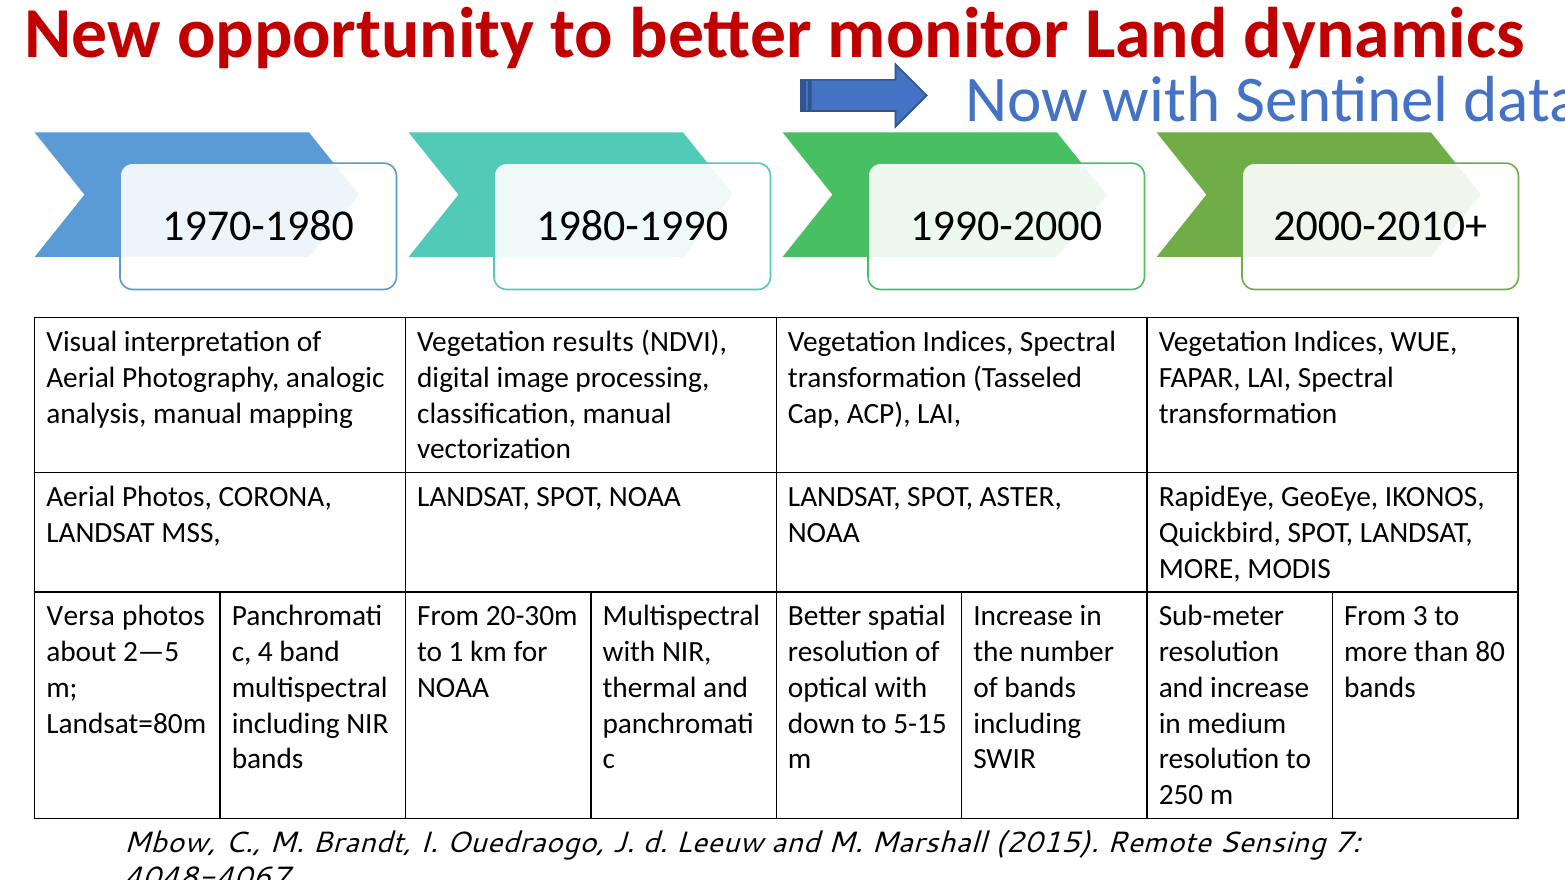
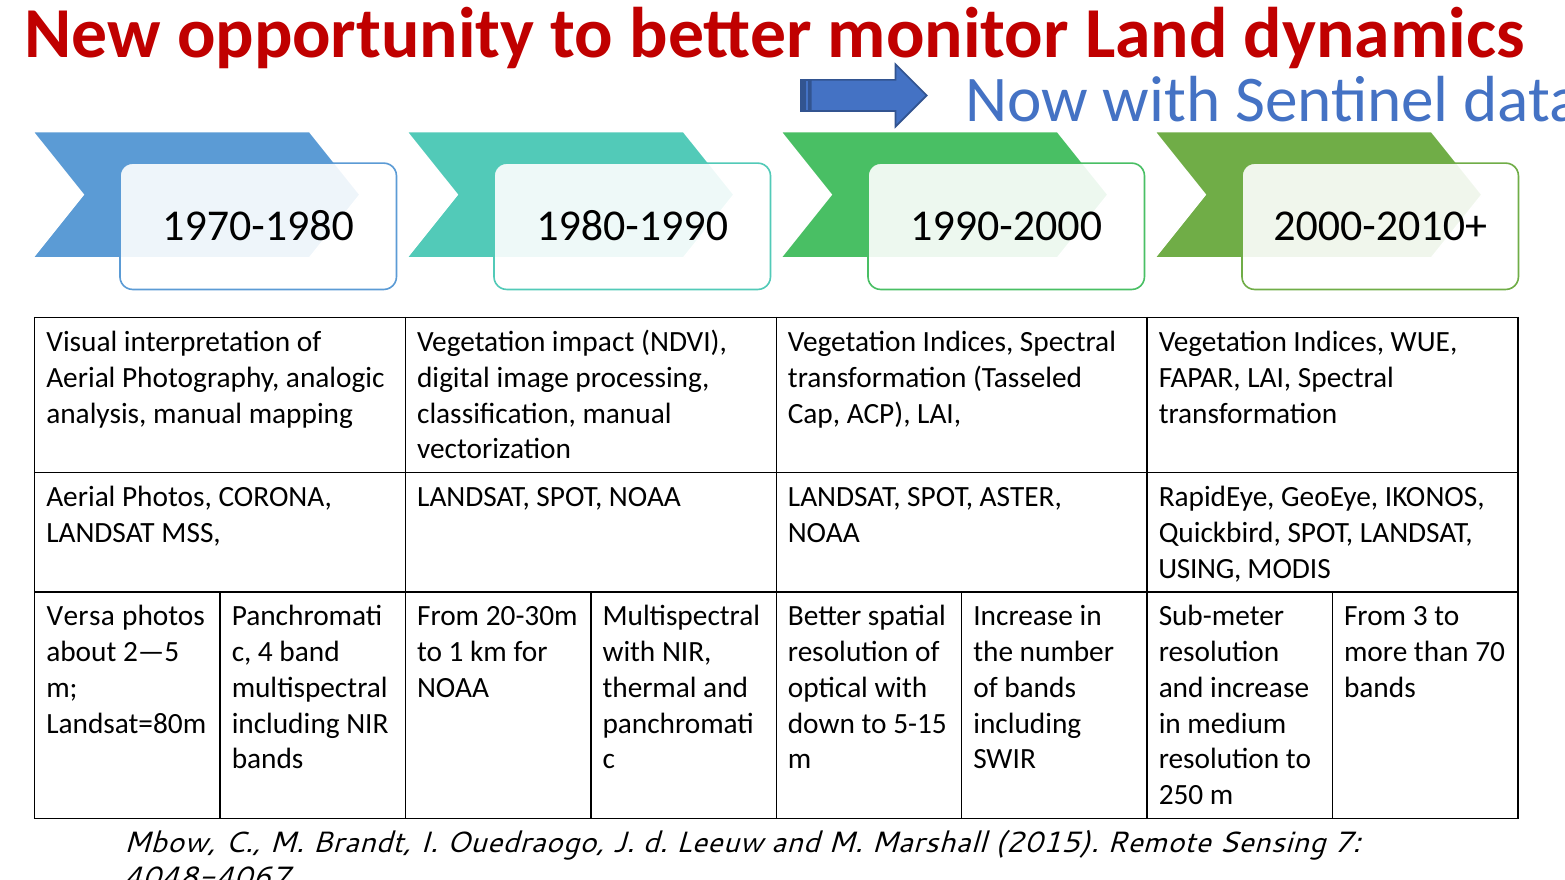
results: results -> impact
MORE at (1200, 569): MORE -> USING
80: 80 -> 70
